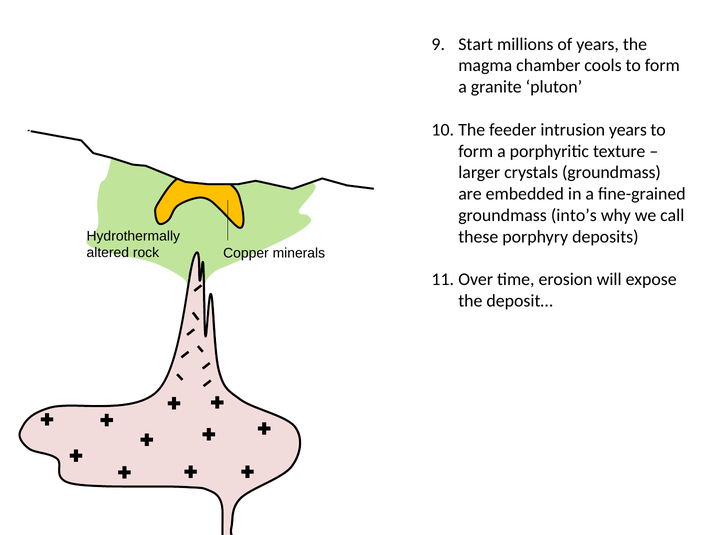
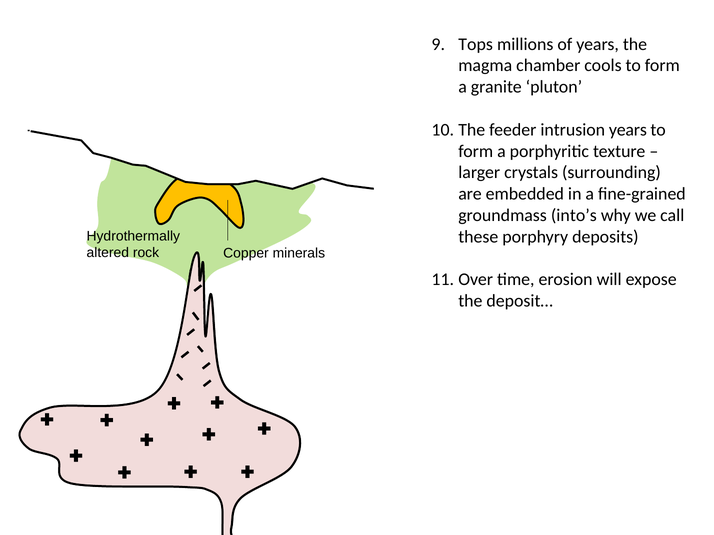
Start: Start -> Tops
crystals groundmass: groundmass -> surrounding
